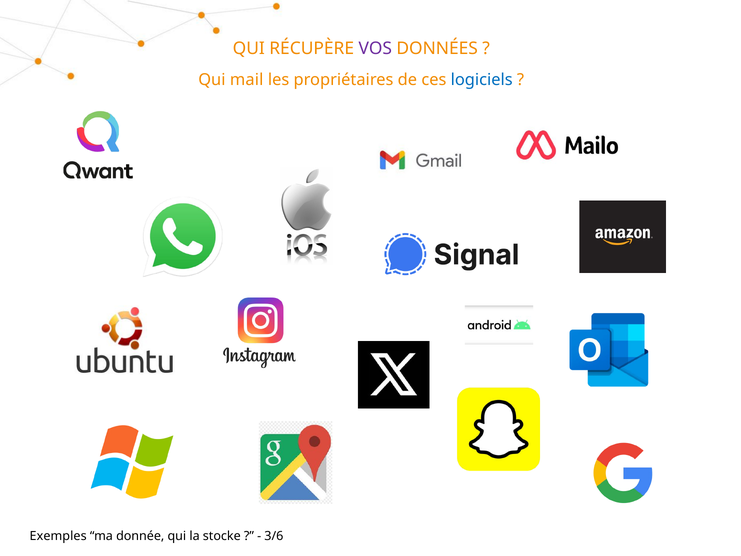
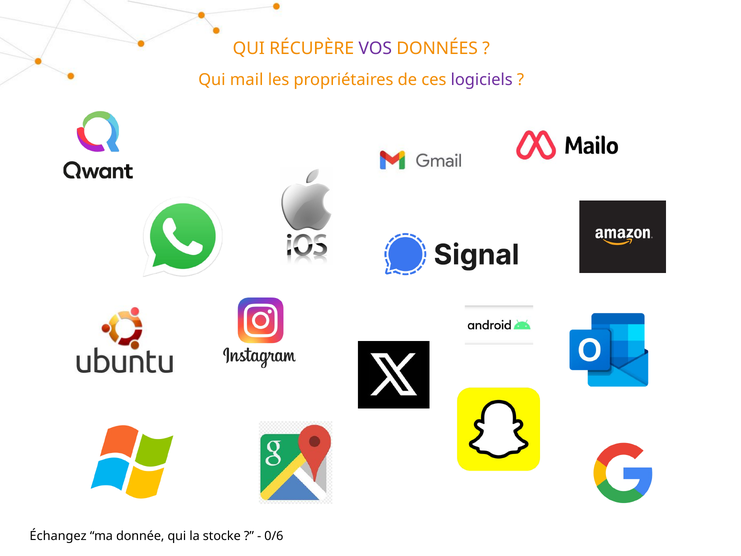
logiciels colour: blue -> purple
Exemples: Exemples -> Échangez
3/6: 3/6 -> 0/6
